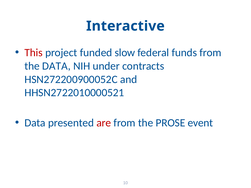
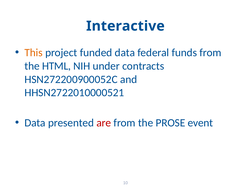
This colour: red -> orange
funded slow: slow -> data
the DATA: DATA -> HTML
